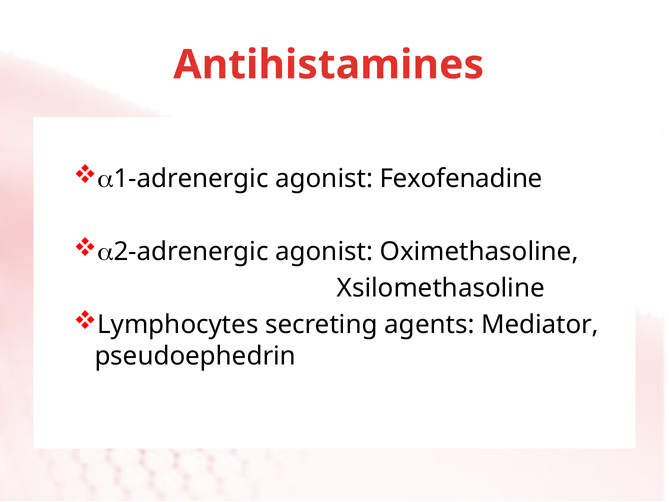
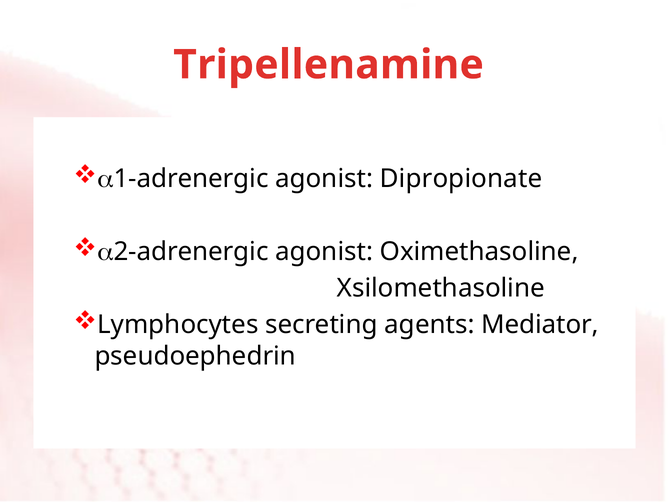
Antihistamines: Antihistamines -> Tripellenamine
Fexofenadine: Fexofenadine -> Dipropionate
